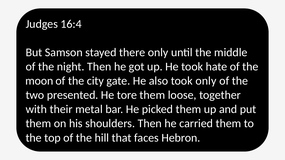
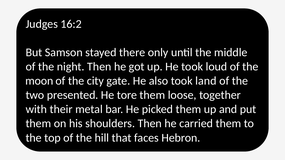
16:4: 16:4 -> 16:2
hate: hate -> loud
took only: only -> land
